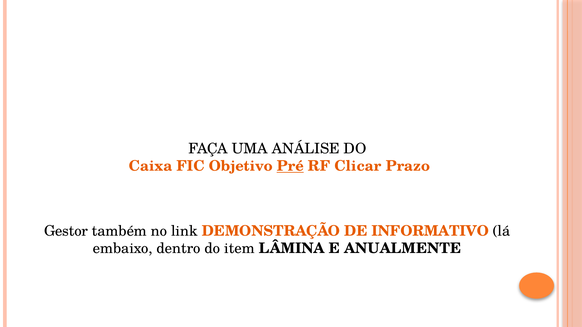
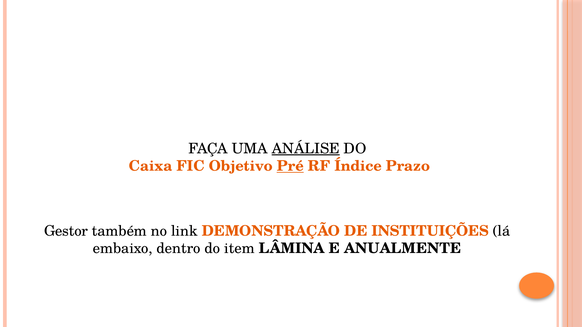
ANÁLISE underline: none -> present
Clicar: Clicar -> Índice
INFORMATIVO: INFORMATIVO -> INSTITUIÇÕES
